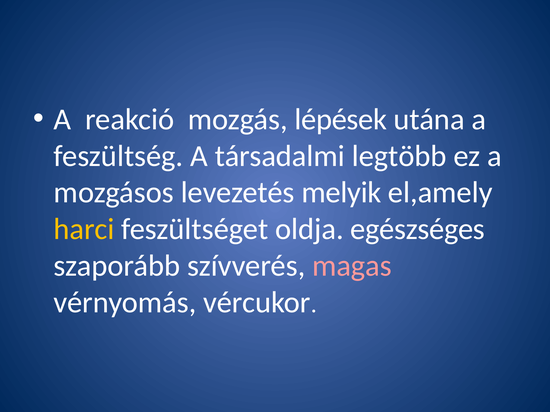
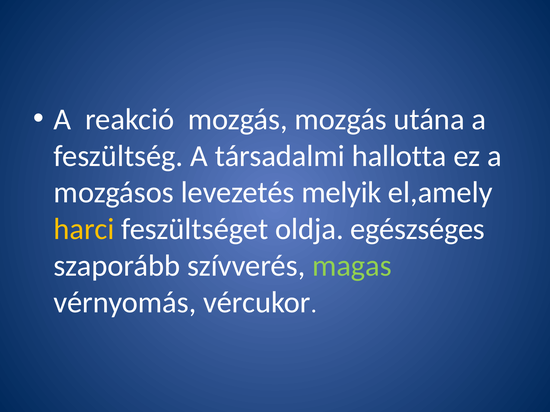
mozgás lépések: lépések -> mozgás
legtöbb: legtöbb -> hallotta
magas colour: pink -> light green
